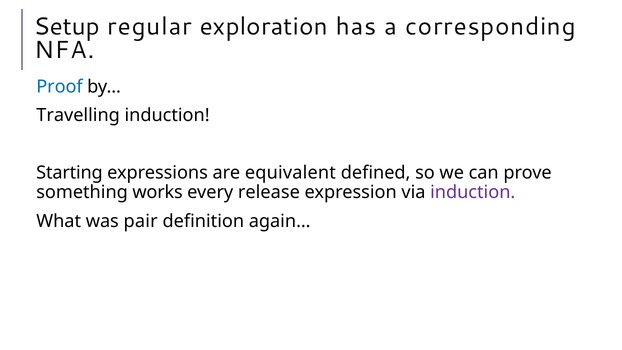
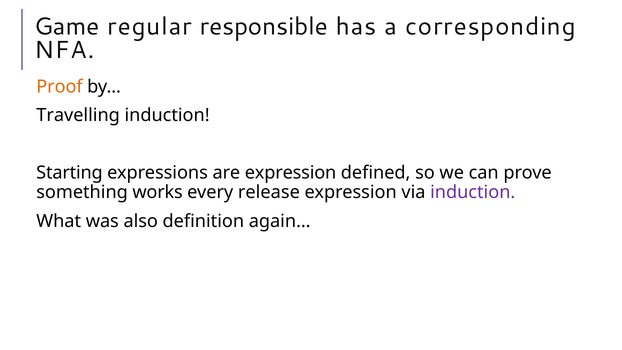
Setup: Setup -> Game
exploration: exploration -> responsible
Proof colour: blue -> orange
are equivalent: equivalent -> expression
pair: pair -> also
